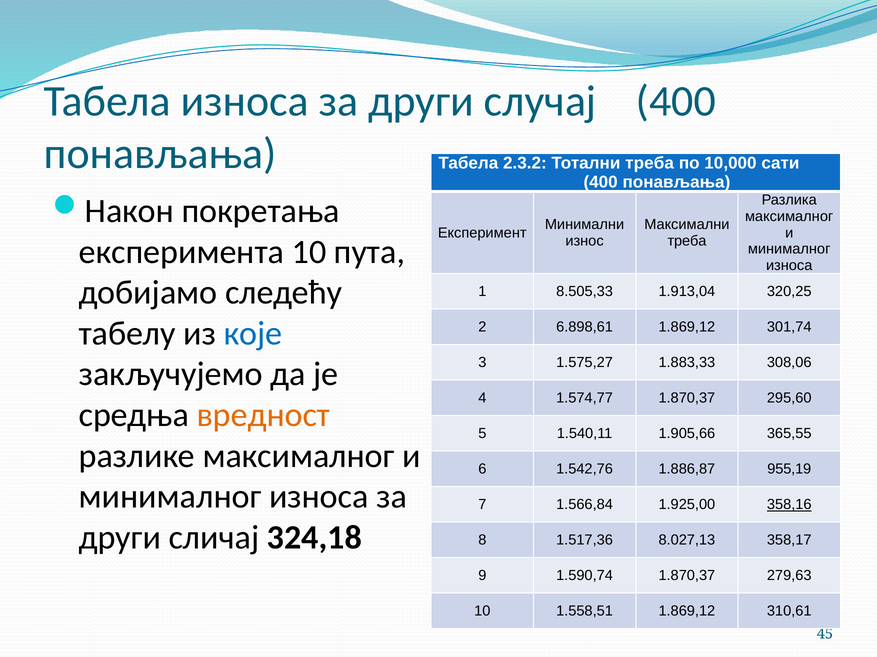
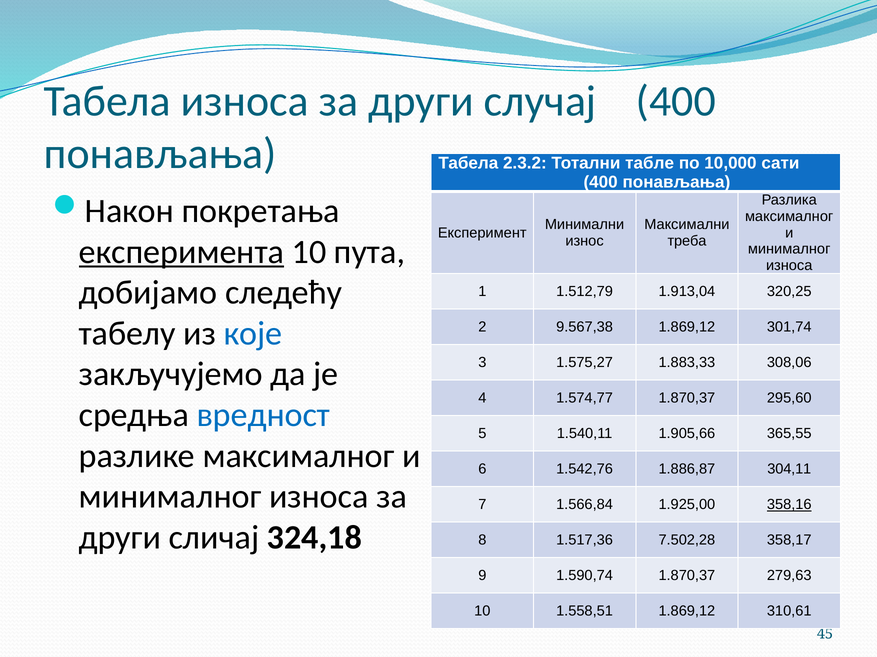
Тотални треба: треба -> табле
експеримента underline: none -> present
8.505,33: 8.505,33 -> 1.512,79
6.898,61: 6.898,61 -> 9.567,38
вредност colour: orange -> blue
955,19: 955,19 -> 304,11
8.027,13: 8.027,13 -> 7.502,28
